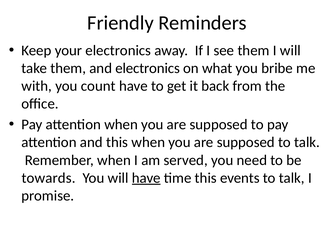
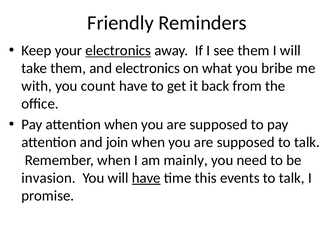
electronics at (118, 51) underline: none -> present
and this: this -> join
served: served -> mainly
towards: towards -> invasion
